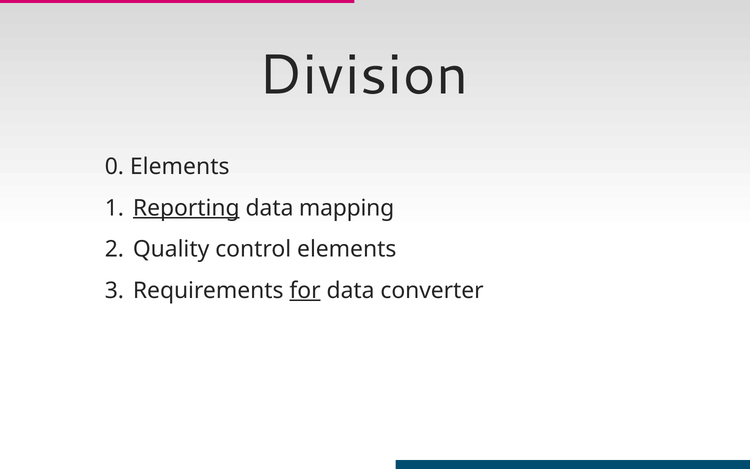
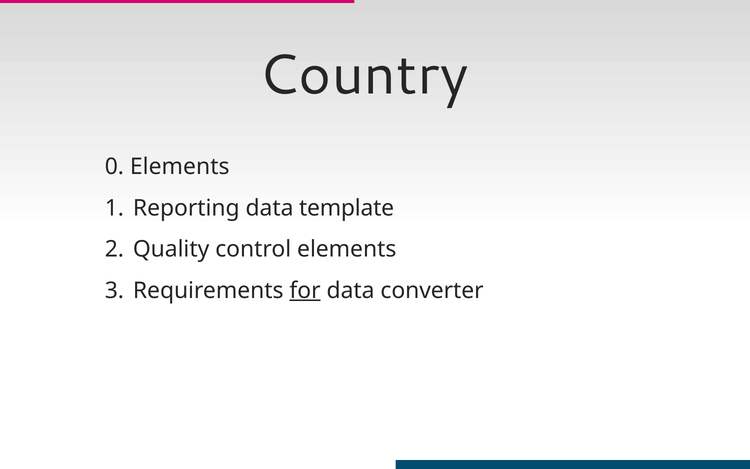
Division: Division -> Country
Reporting underline: present -> none
mapping: mapping -> template
